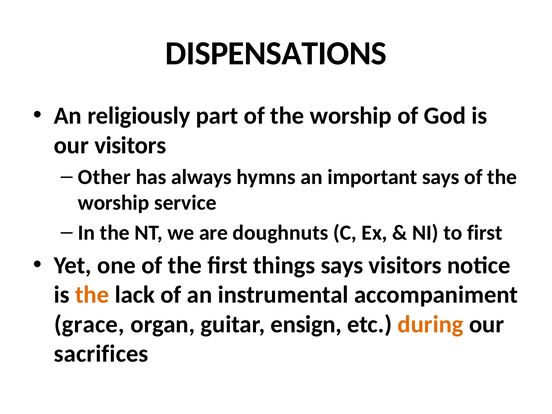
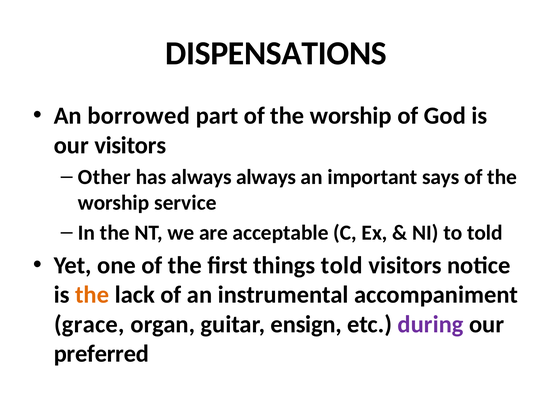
religiously: religiously -> borrowed
always hymns: hymns -> always
doughnuts: doughnuts -> acceptable
to first: first -> told
things says: says -> told
during colour: orange -> purple
sacrifices: sacrifices -> preferred
